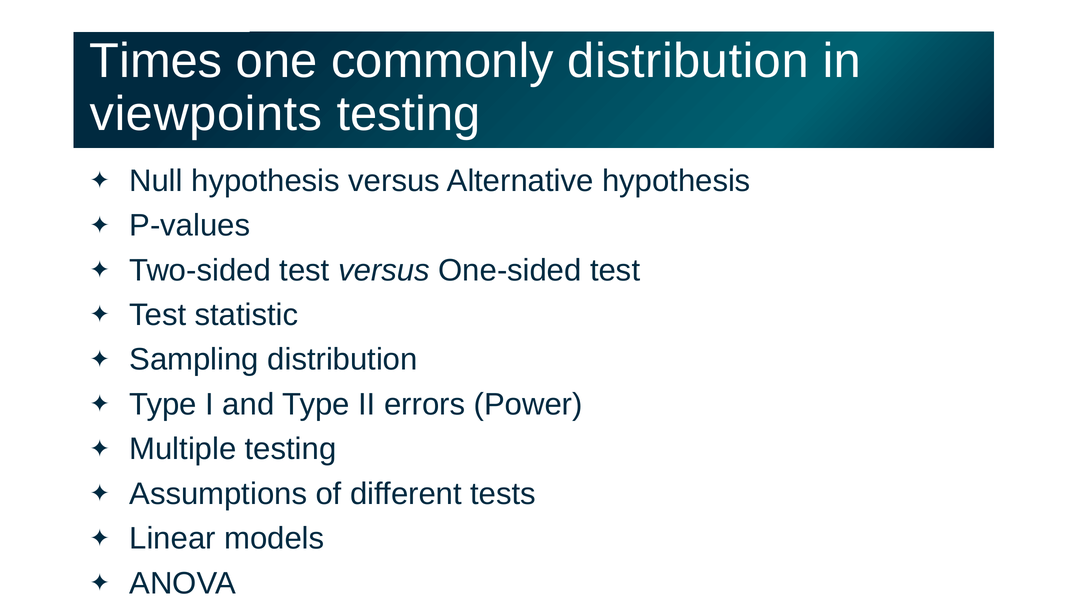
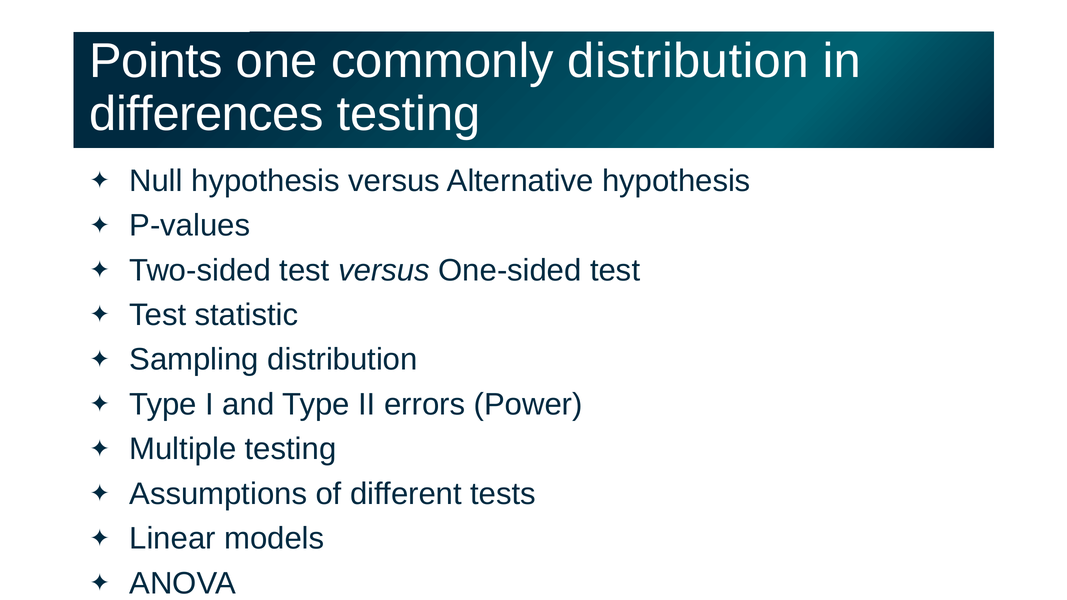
Times: Times -> Points
viewpoints: viewpoints -> differences
